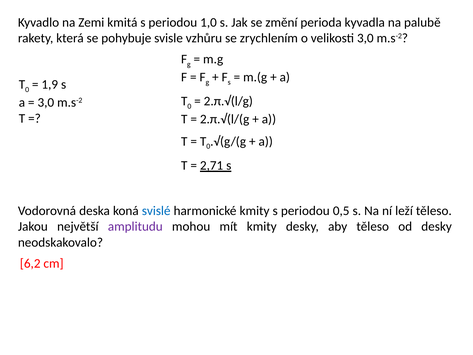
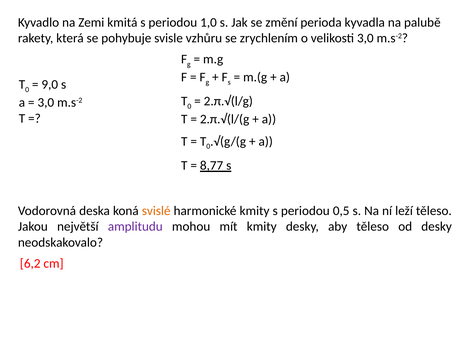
1,9: 1,9 -> 9,0
2,71: 2,71 -> 8,77
svislé colour: blue -> orange
